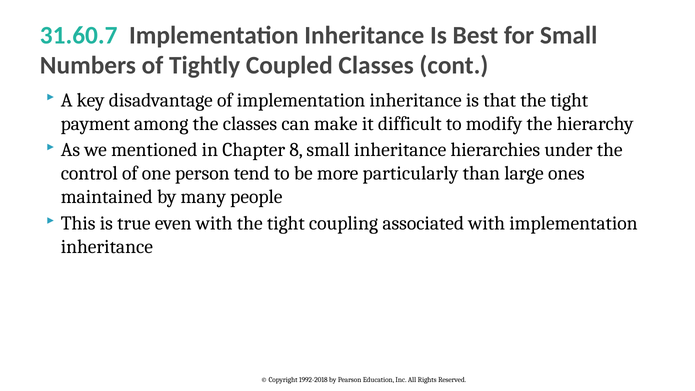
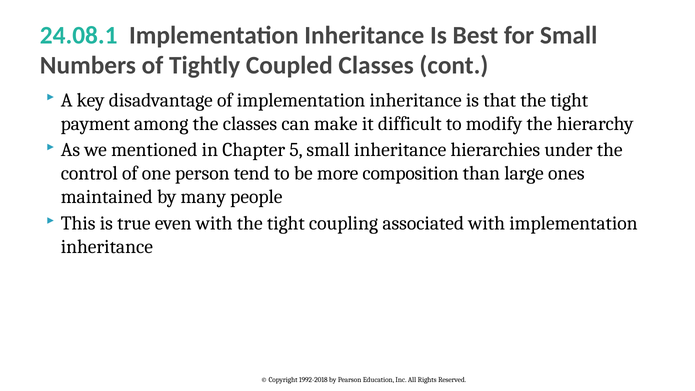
31.60.7: 31.60.7 -> 24.08.1
8: 8 -> 5
particularly: particularly -> composition
